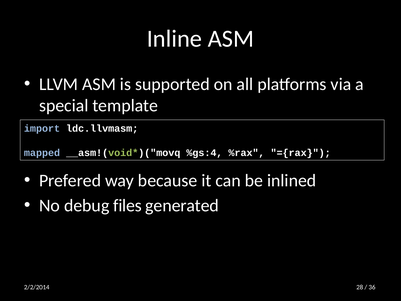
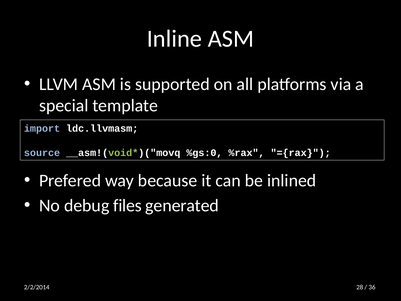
mapped: mapped -> source
%gs:4: %gs:4 -> %gs:0
